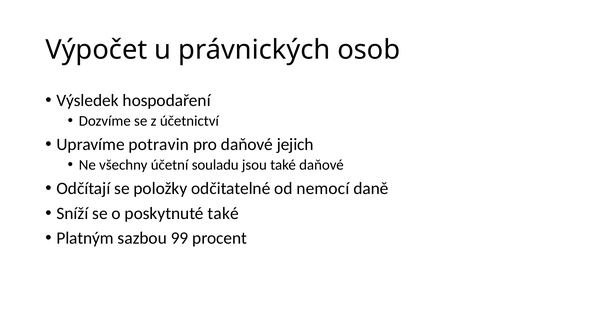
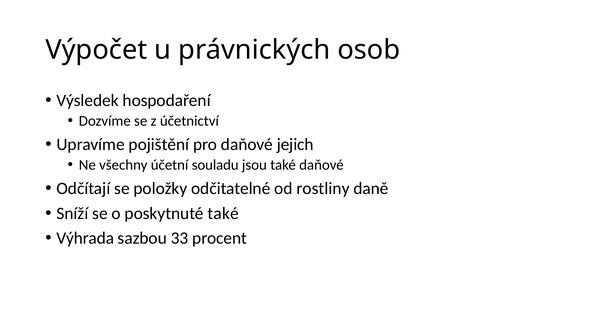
potravin: potravin -> pojištění
nemocí: nemocí -> rostliny
Platným: Platným -> Výhrada
99: 99 -> 33
